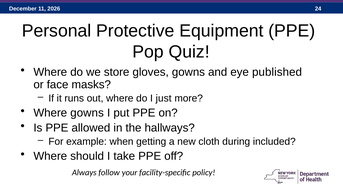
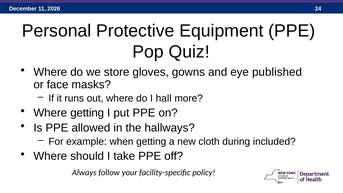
just: just -> hall
Where gowns: gowns -> getting
